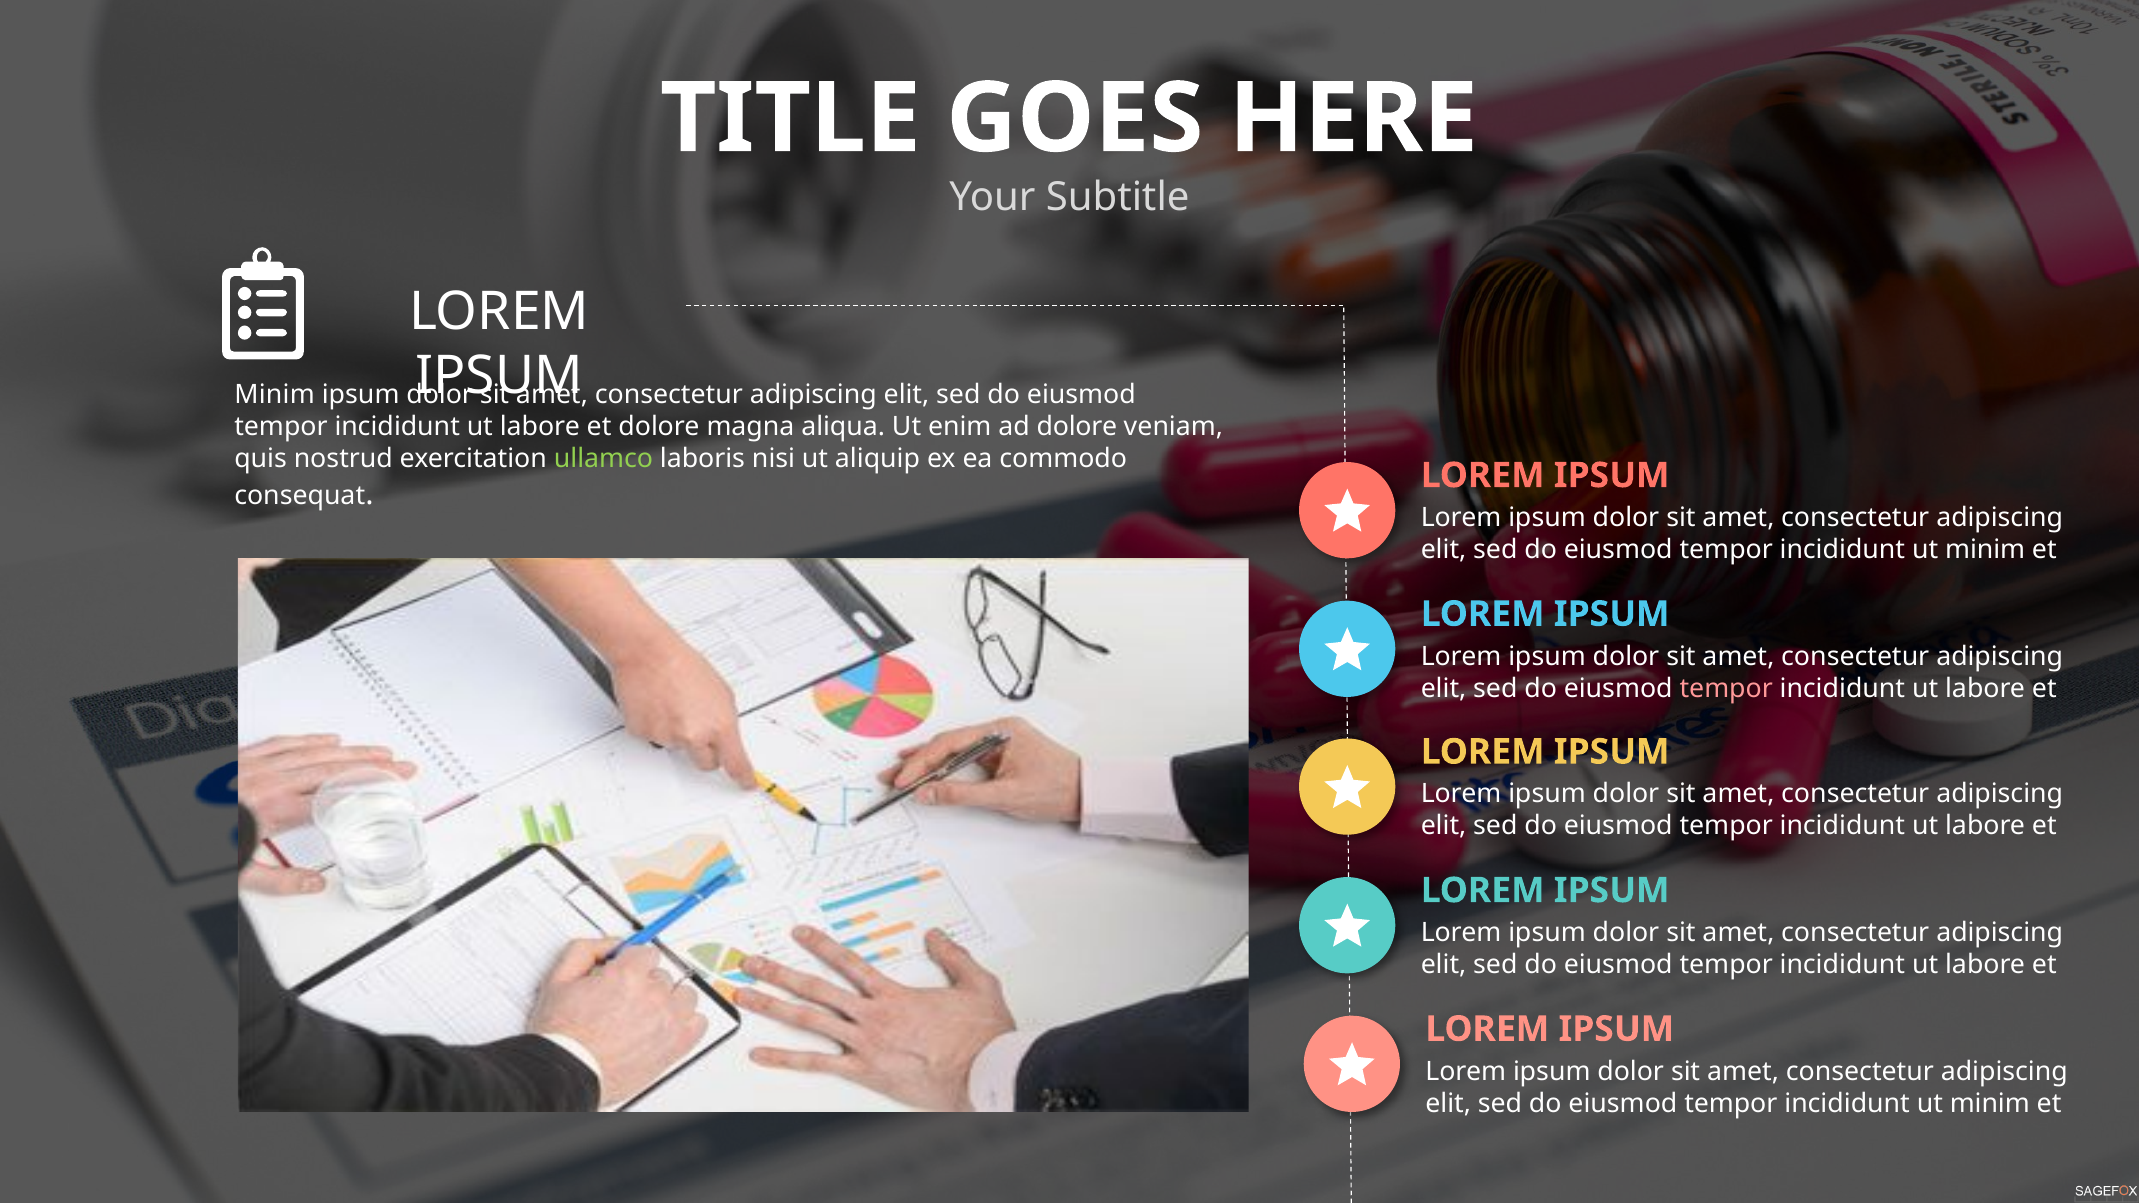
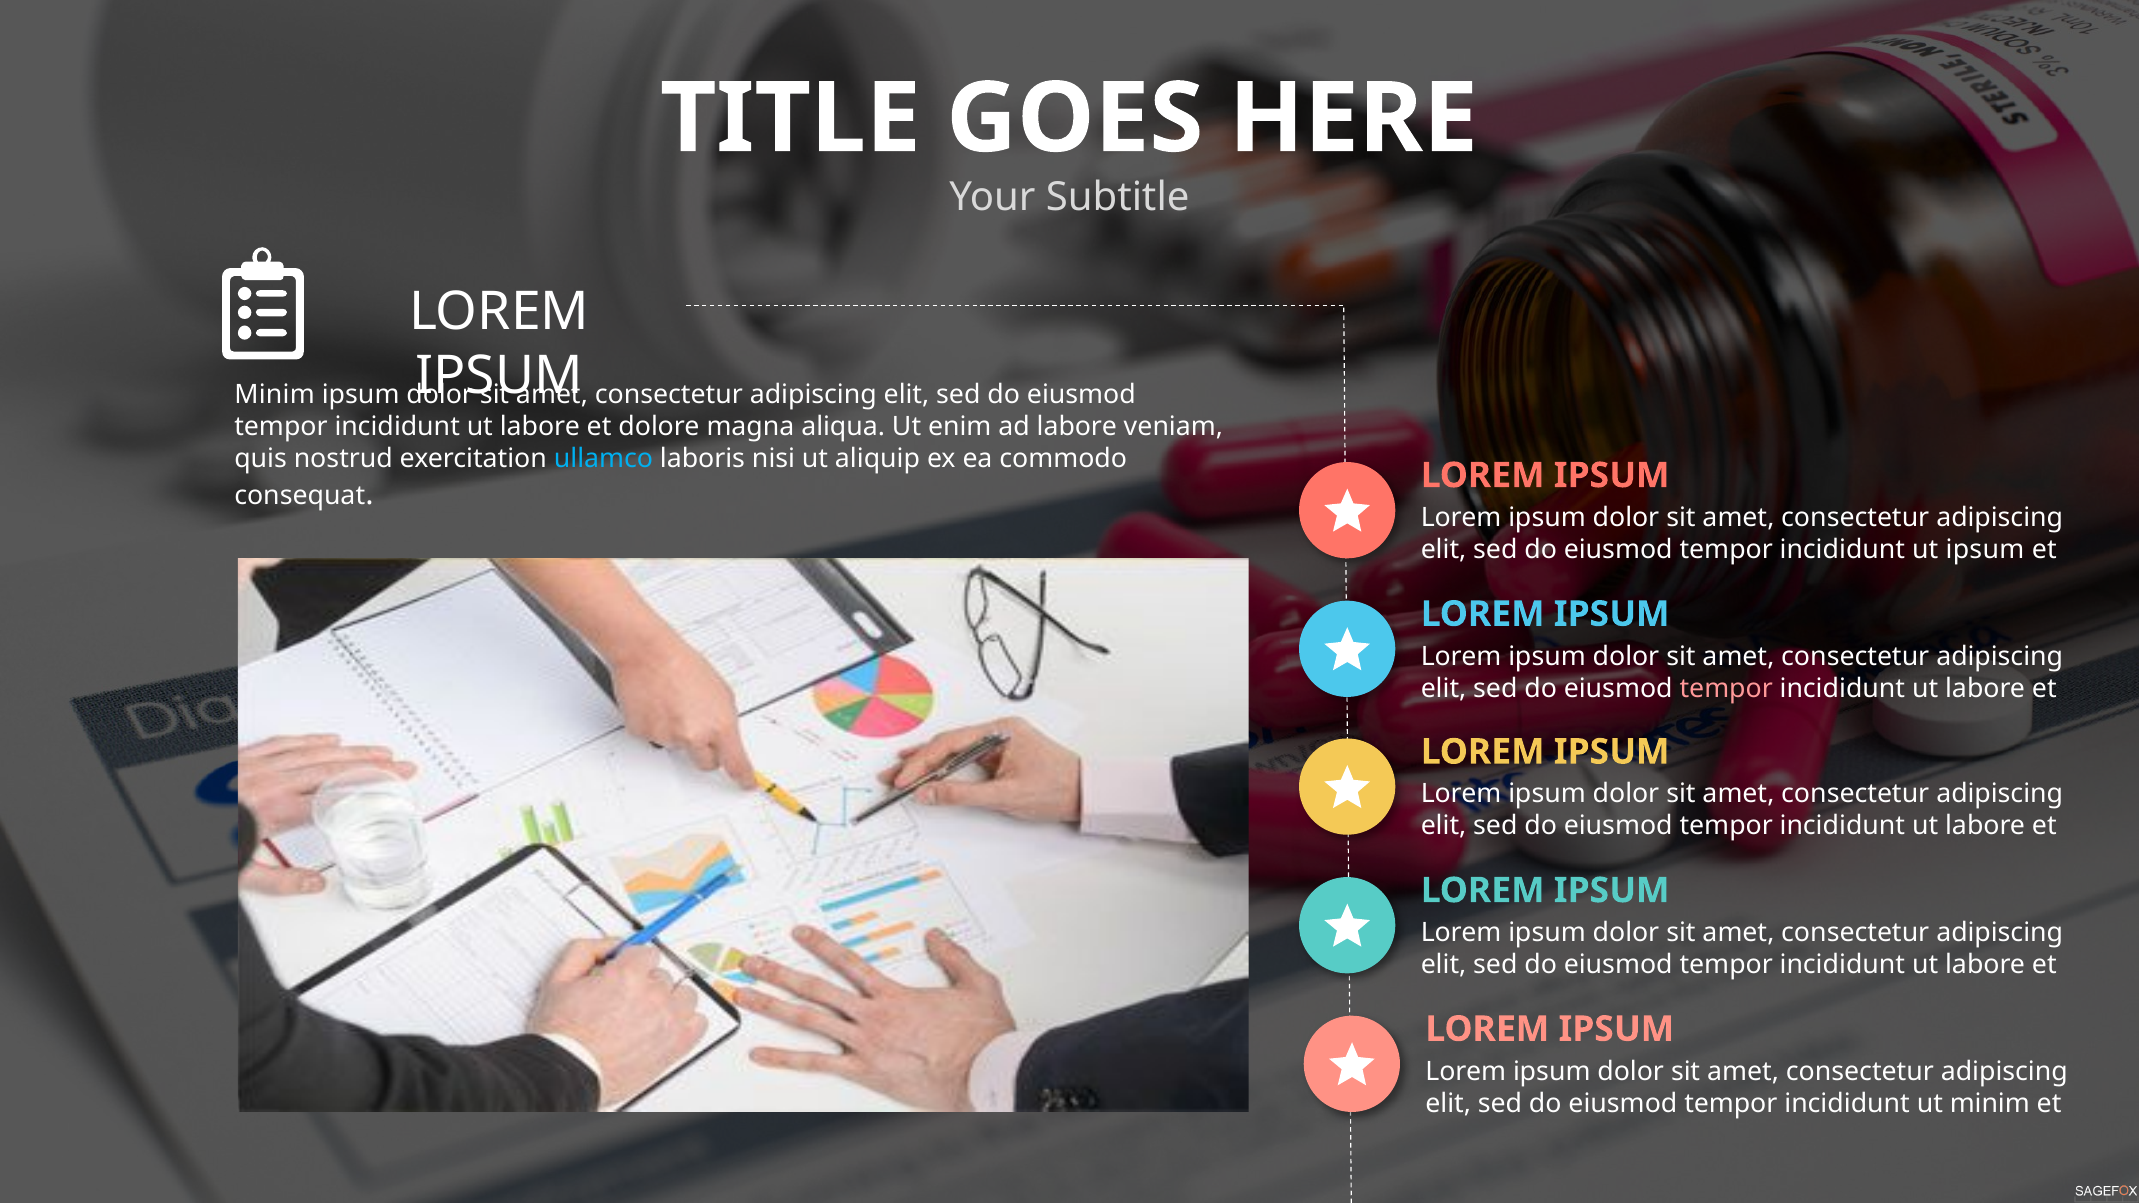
ad dolore: dolore -> labore
ullamco colour: light green -> light blue
minim at (1985, 550): minim -> ipsum
